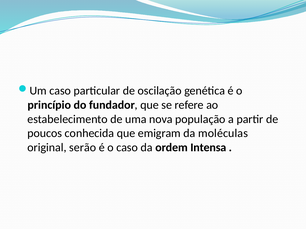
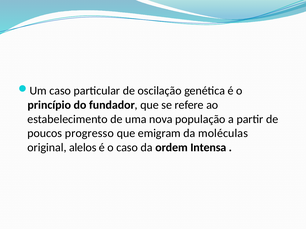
conhecida: conhecida -> progresso
serão: serão -> alelos
